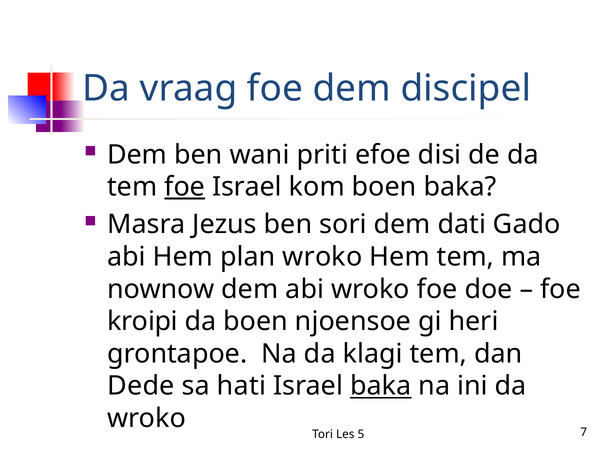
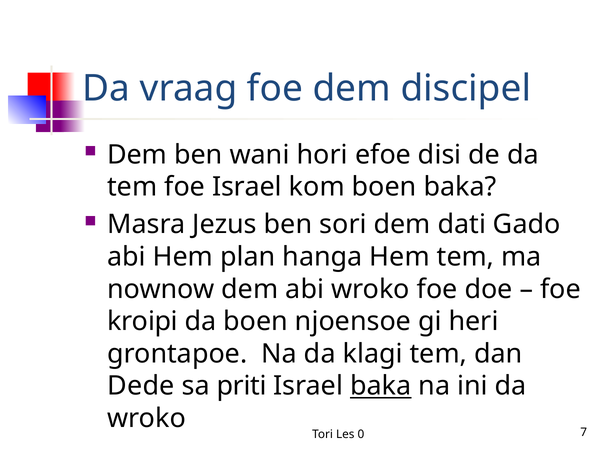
priti: priti -> hori
foe at (185, 187) underline: present -> none
plan wroko: wroko -> hanga
hati: hati -> priti
5: 5 -> 0
